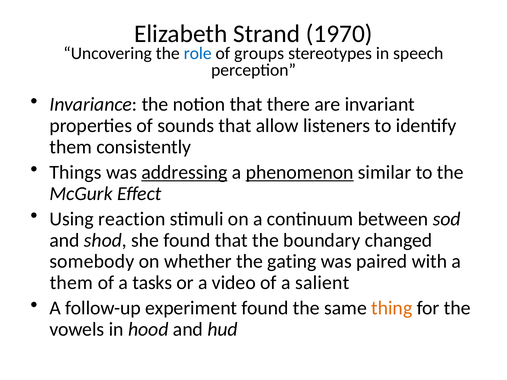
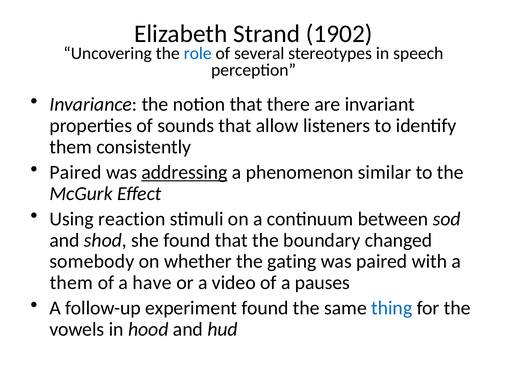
1970: 1970 -> 1902
groups: groups -> several
Things at (76, 172): Things -> Paired
phenomenon underline: present -> none
tasks: tasks -> have
salient: salient -> pauses
thing colour: orange -> blue
